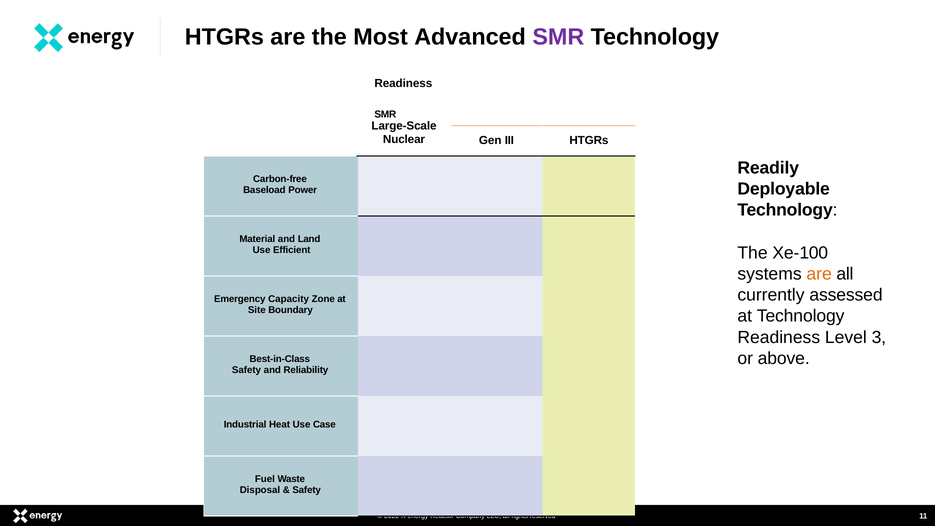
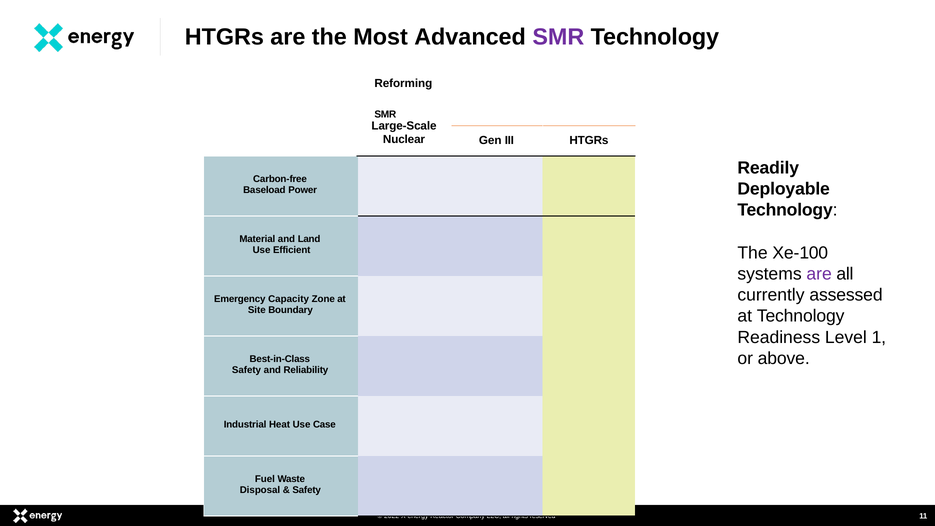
Readiness at (403, 83): Readiness -> Reforming
are at (819, 274) colour: orange -> purple
3: 3 -> 1
